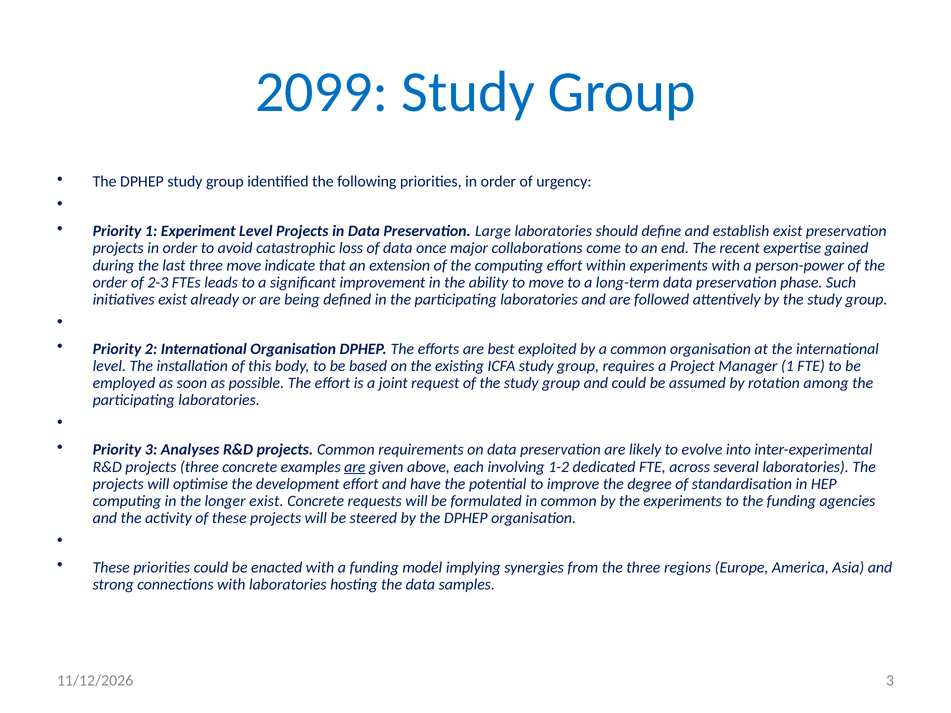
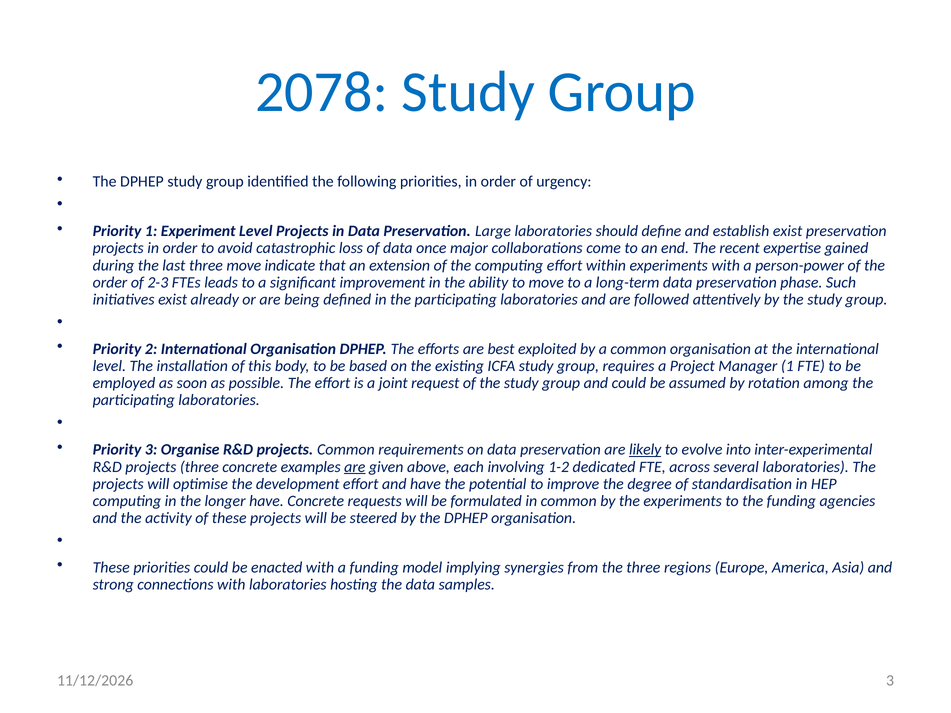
2099: 2099 -> 2078
Analyses: Analyses -> Organise
likely underline: none -> present
longer exist: exist -> have
